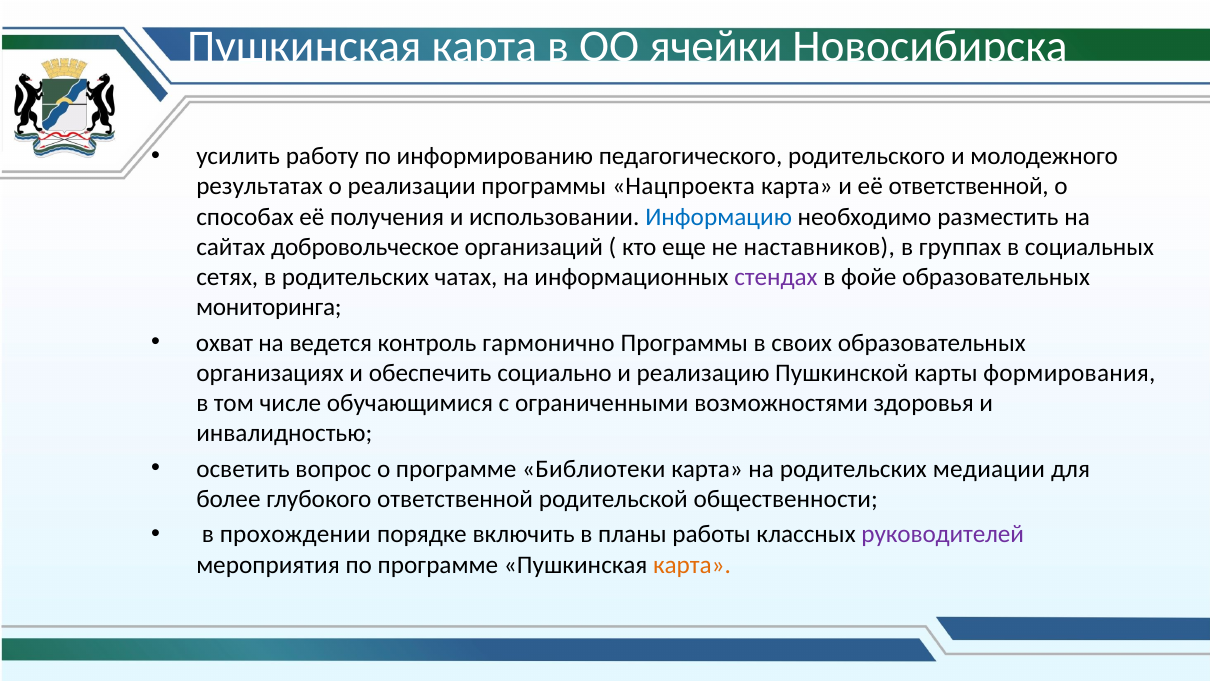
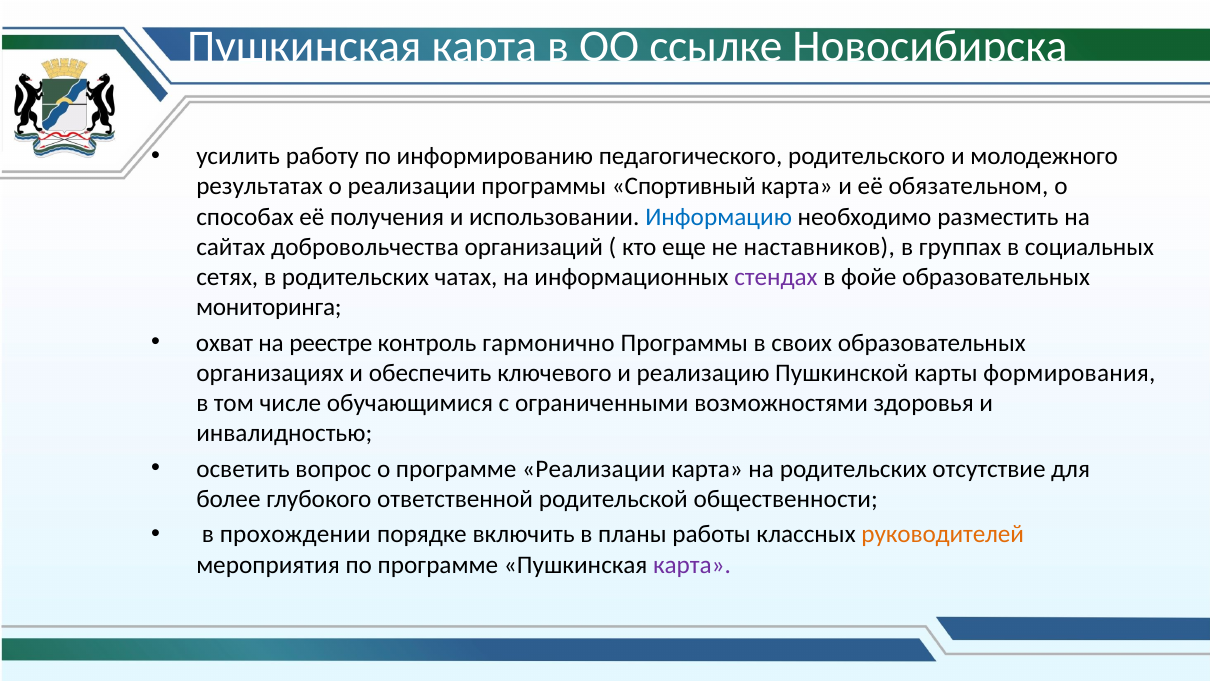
ячейки: ячейки -> ссылке
Нацпроекта: Нацпроекта -> Спортивный
её ответственной: ответственной -> обязательном
добровольческое: добровольческое -> добровольчества
ведется: ведется -> реестре
социально: социально -> ключевого
программе Библиотеки: Библиотеки -> Реализации
медиации: медиации -> отсутствие
руководителей colour: purple -> orange
карта at (692, 565) colour: orange -> purple
